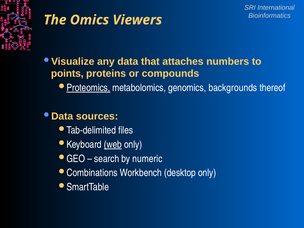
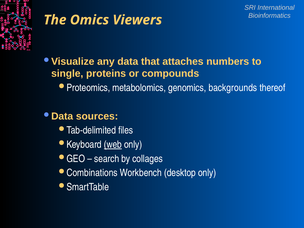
points: points -> single
Proteomics underline: present -> none
numeric: numeric -> collages
